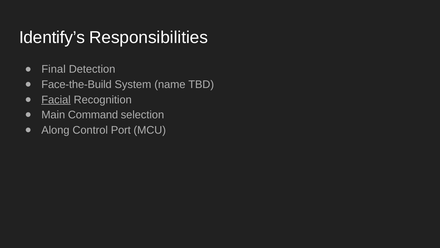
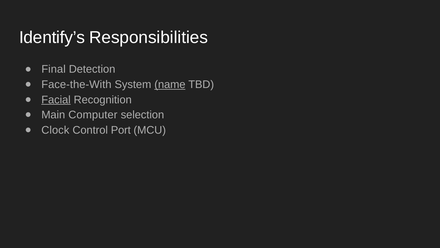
Face-the-Build: Face-the-Build -> Face-the-With
name underline: none -> present
Command: Command -> Computer
Along: Along -> Clock
